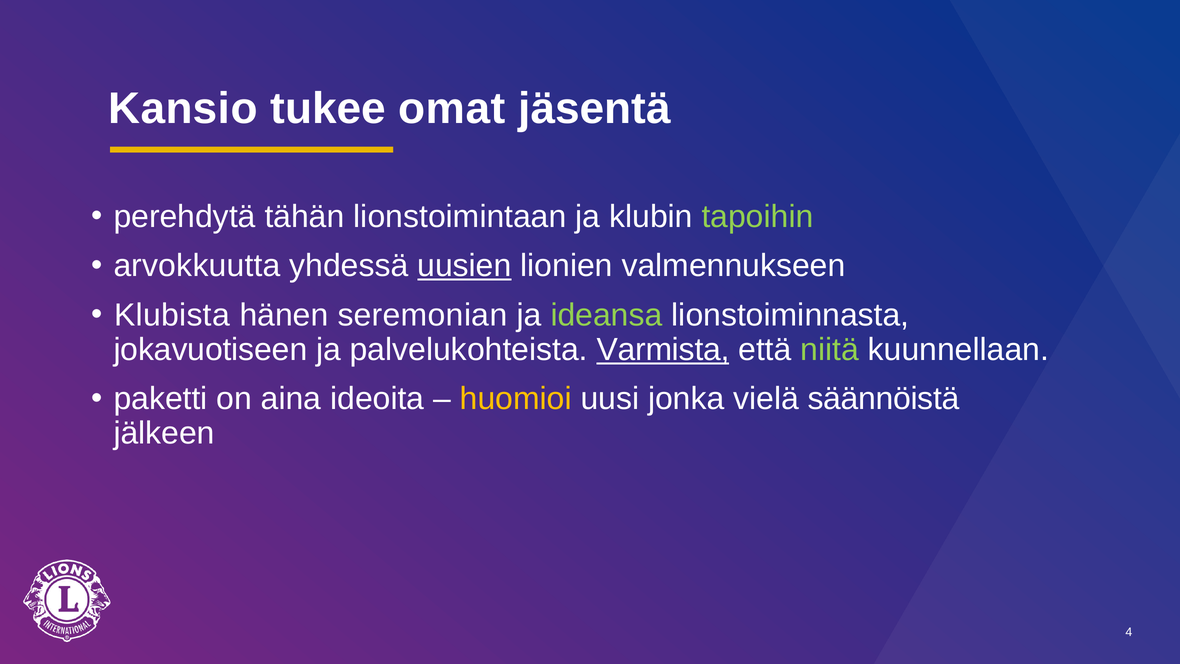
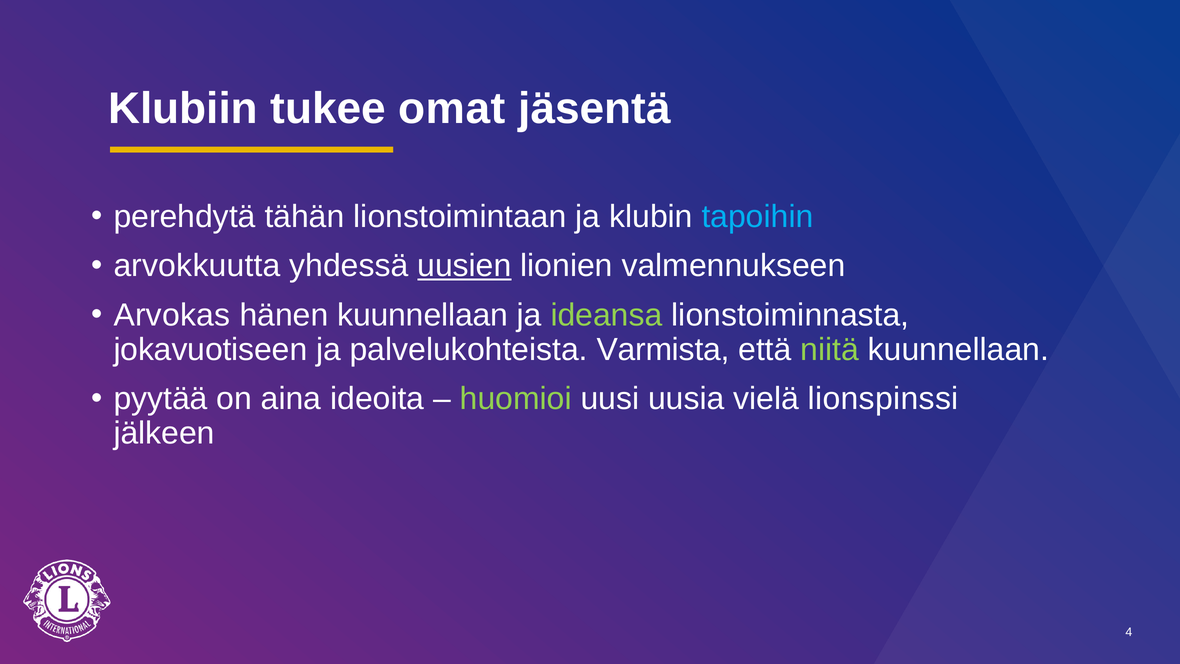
Kansio: Kansio -> Klubiin
tapoihin colour: light green -> light blue
Klubista: Klubista -> Arvokas
hänen seremonian: seremonian -> kuunnellaan
Varmista underline: present -> none
paketti: paketti -> pyytää
huomioi colour: yellow -> light green
jonka: jonka -> uusia
säännöistä: säännöistä -> lionspinssi
